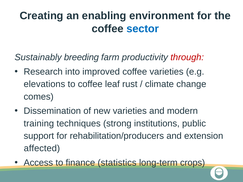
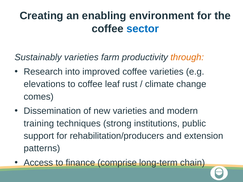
Sustainably breeding: breeding -> varieties
through colour: red -> orange
affected: affected -> patterns
statistics: statistics -> comprise
crops: crops -> chain
